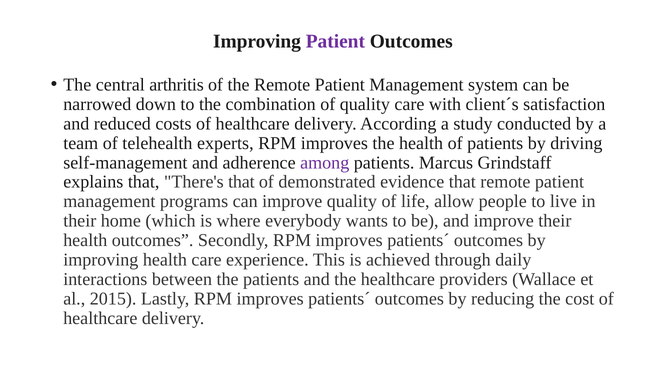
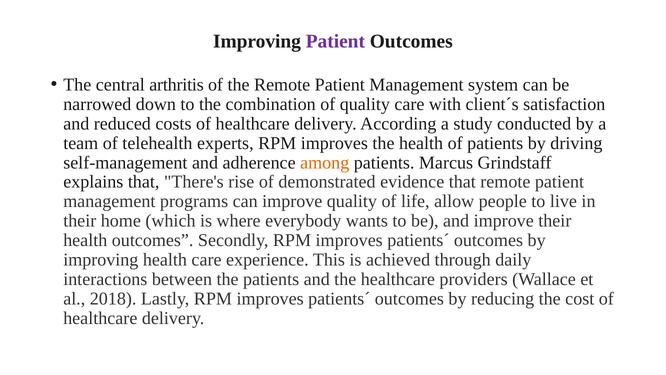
among colour: purple -> orange
There's that: that -> rise
2015: 2015 -> 2018
